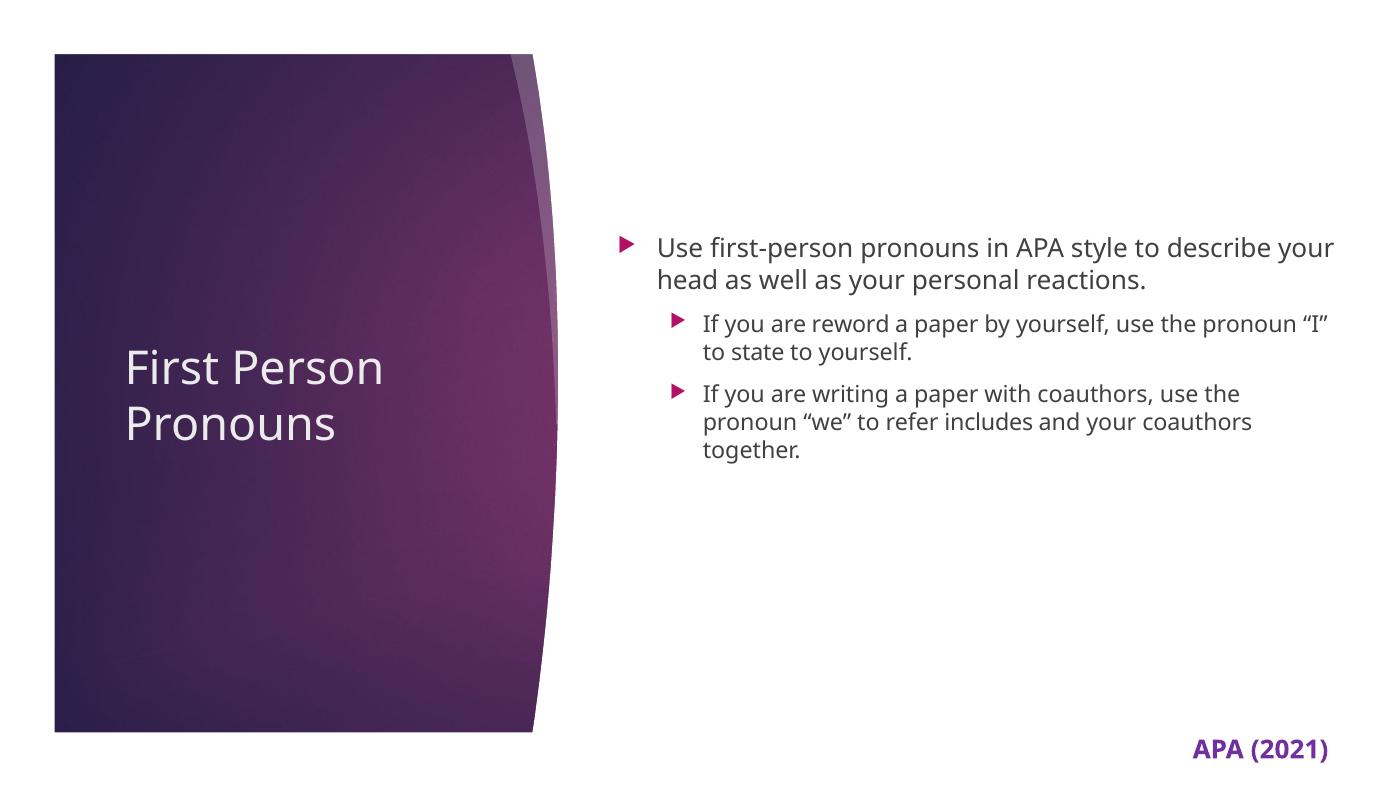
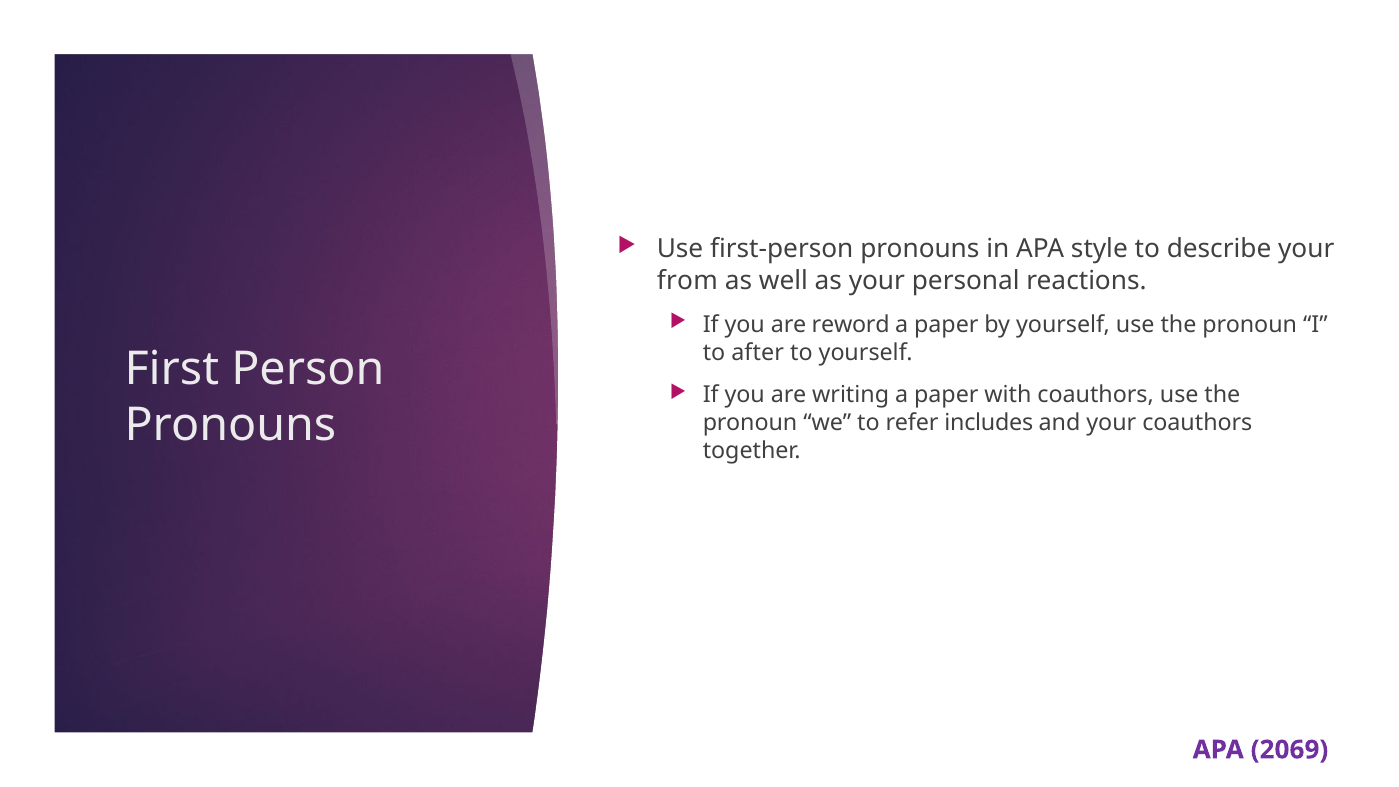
head: head -> from
state: state -> after
2021: 2021 -> 2069
